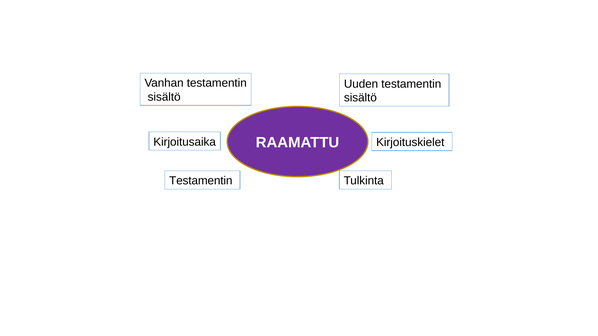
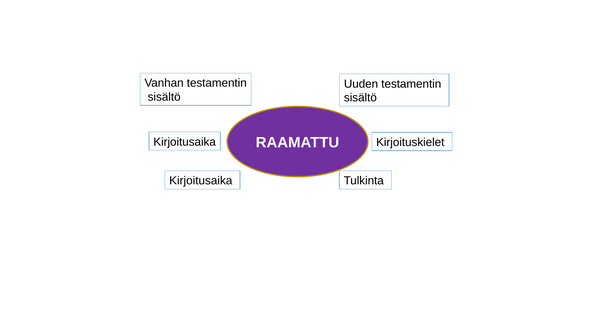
Testamentin at (201, 181): Testamentin -> Kirjoitusaika
